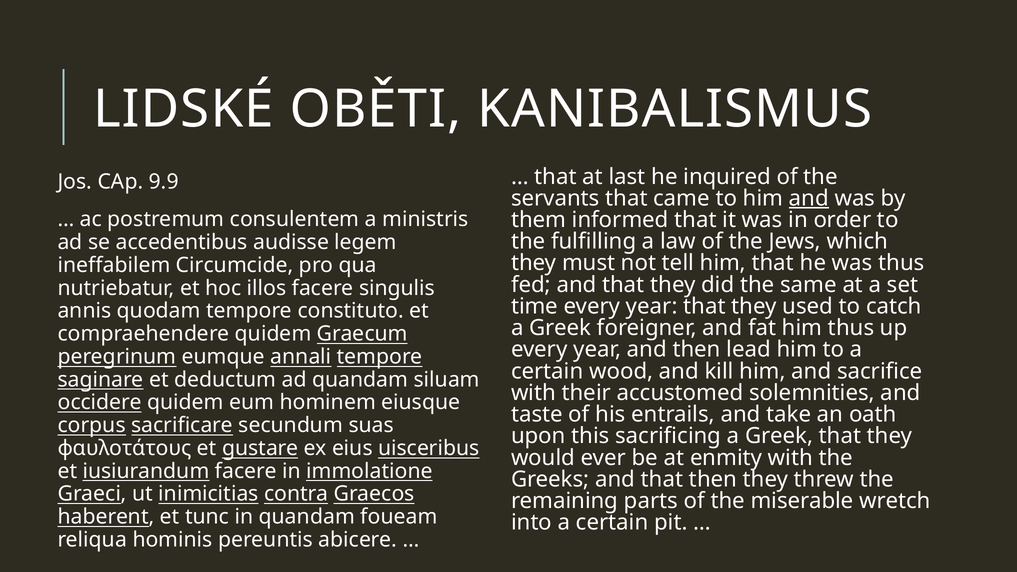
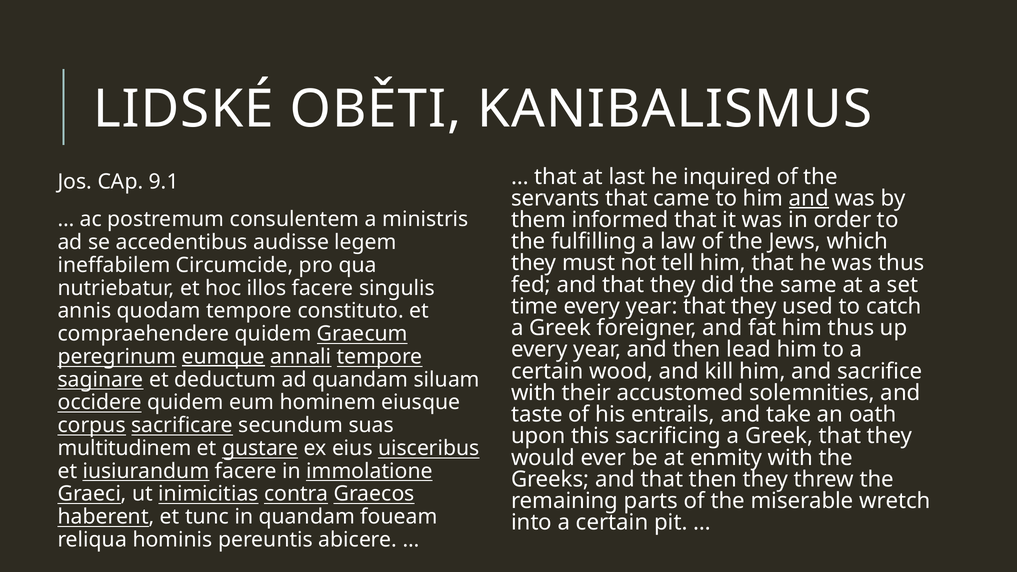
9.9: 9.9 -> 9.1
eumque underline: none -> present
φαυλοτάτους: φαυλοτάτους -> multitudinem
